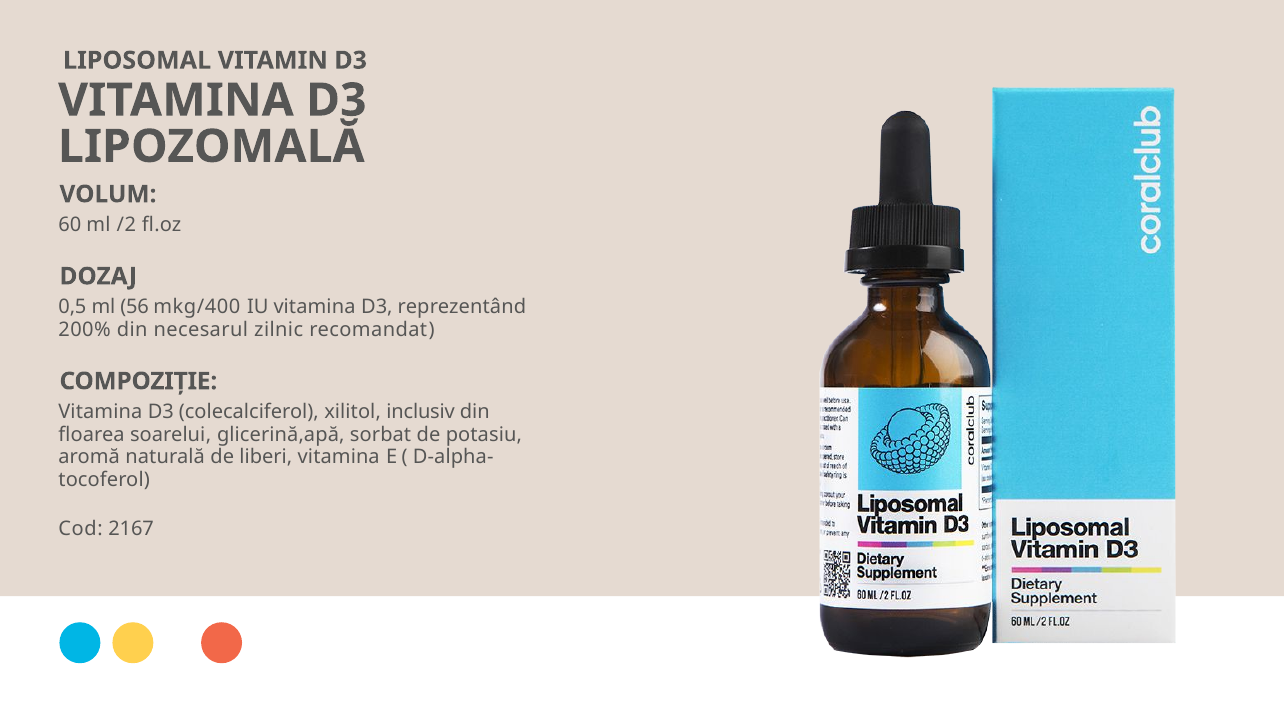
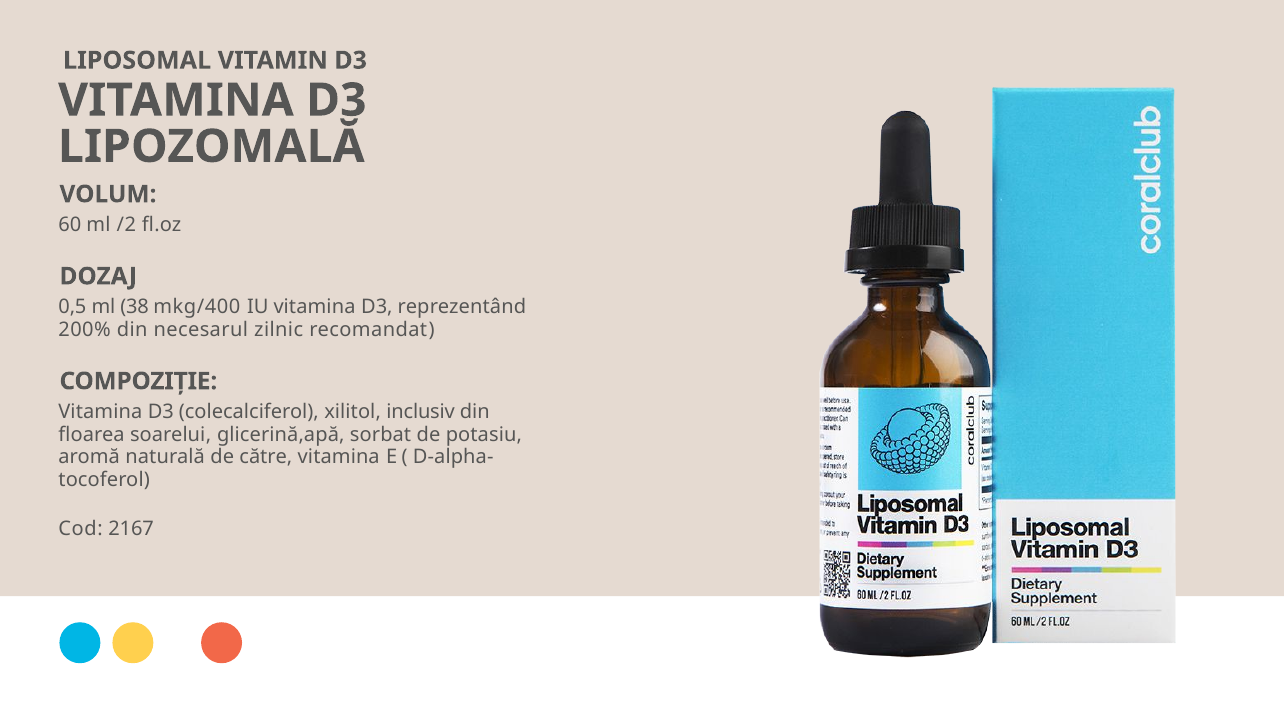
56: 56 -> 38
liberi: liberi -> către
